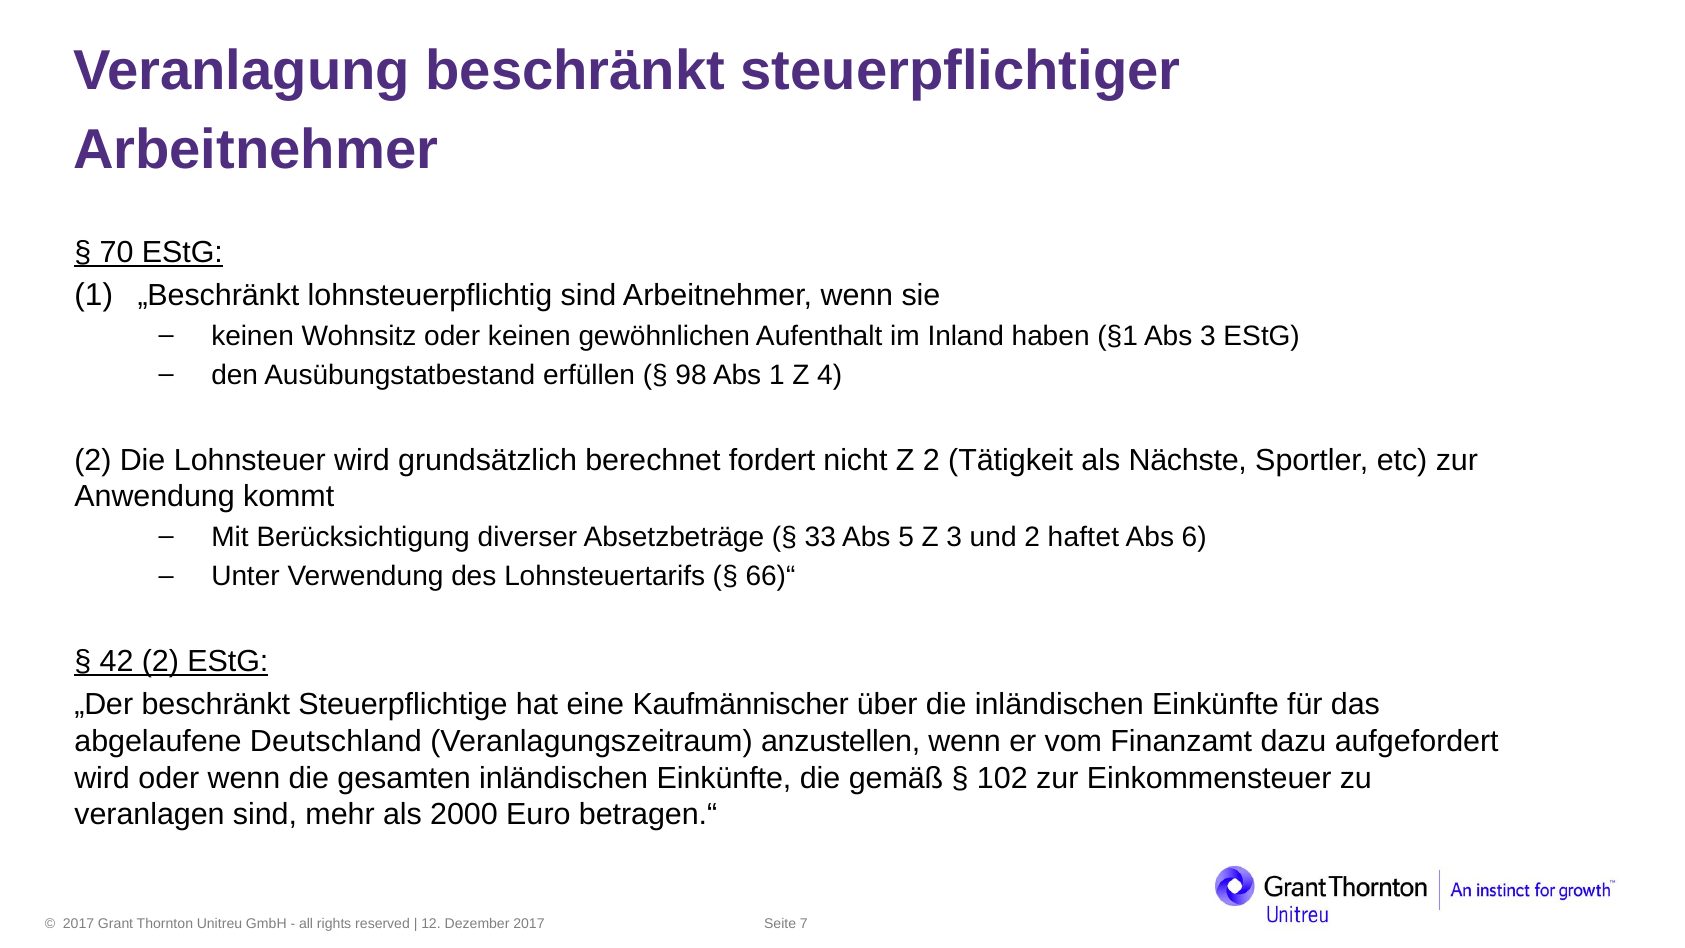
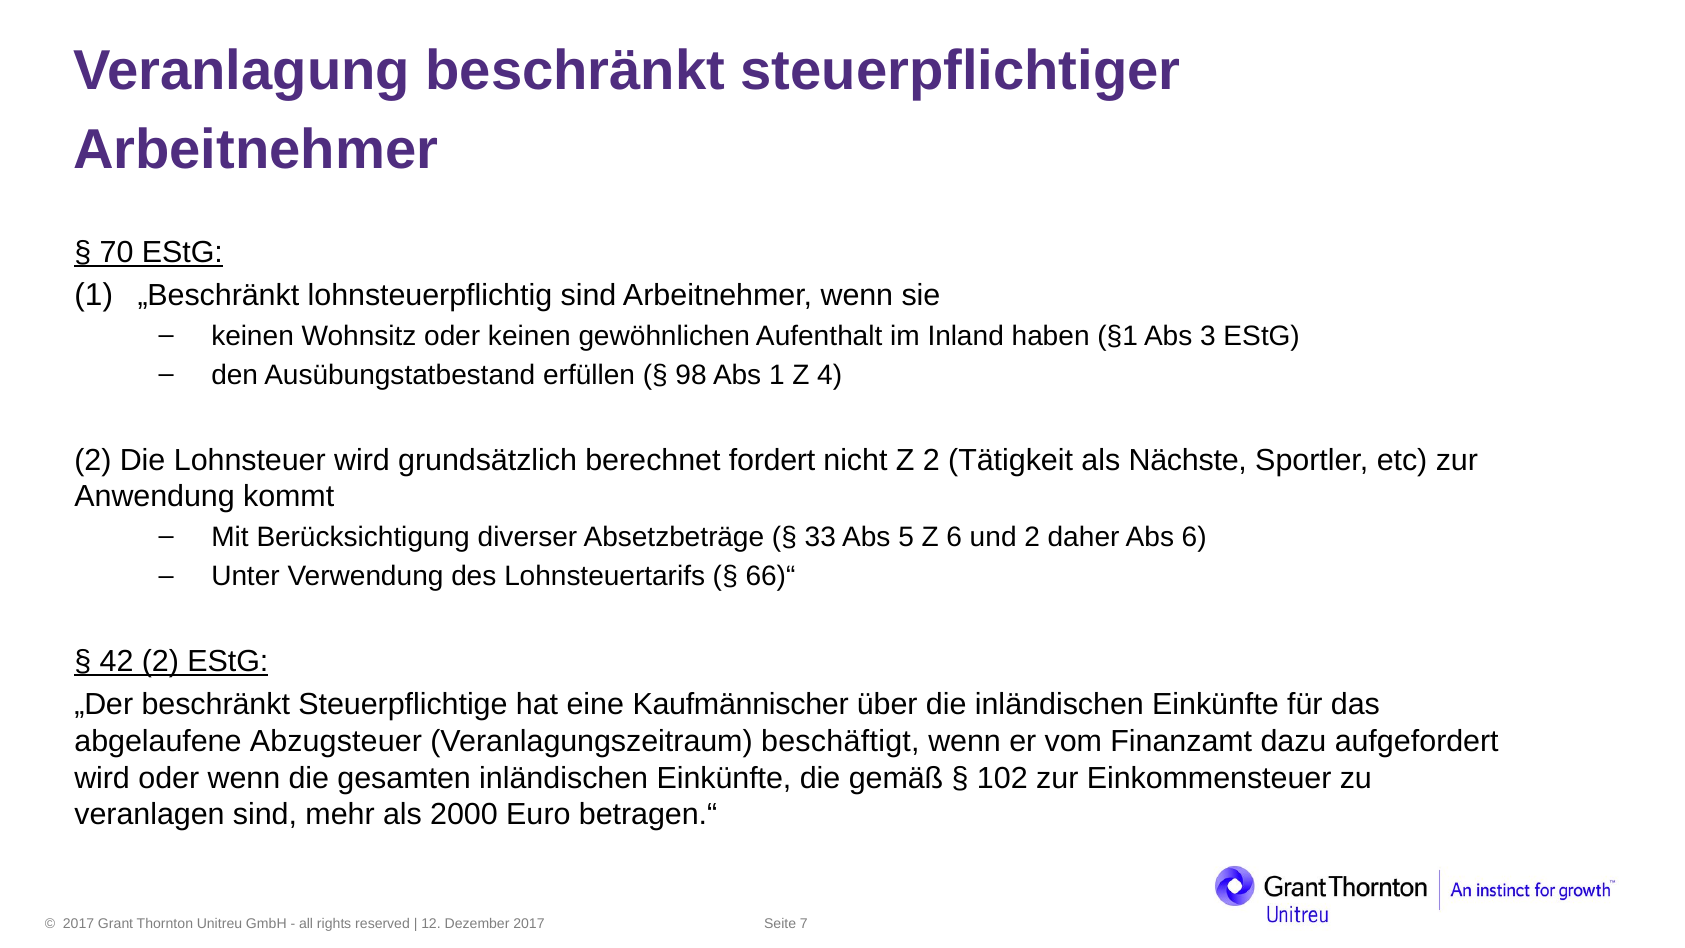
Z 3: 3 -> 6
haftet: haftet -> daher
Deutschland: Deutschland -> Abzugsteuer
anzustellen: anzustellen -> beschäftigt
